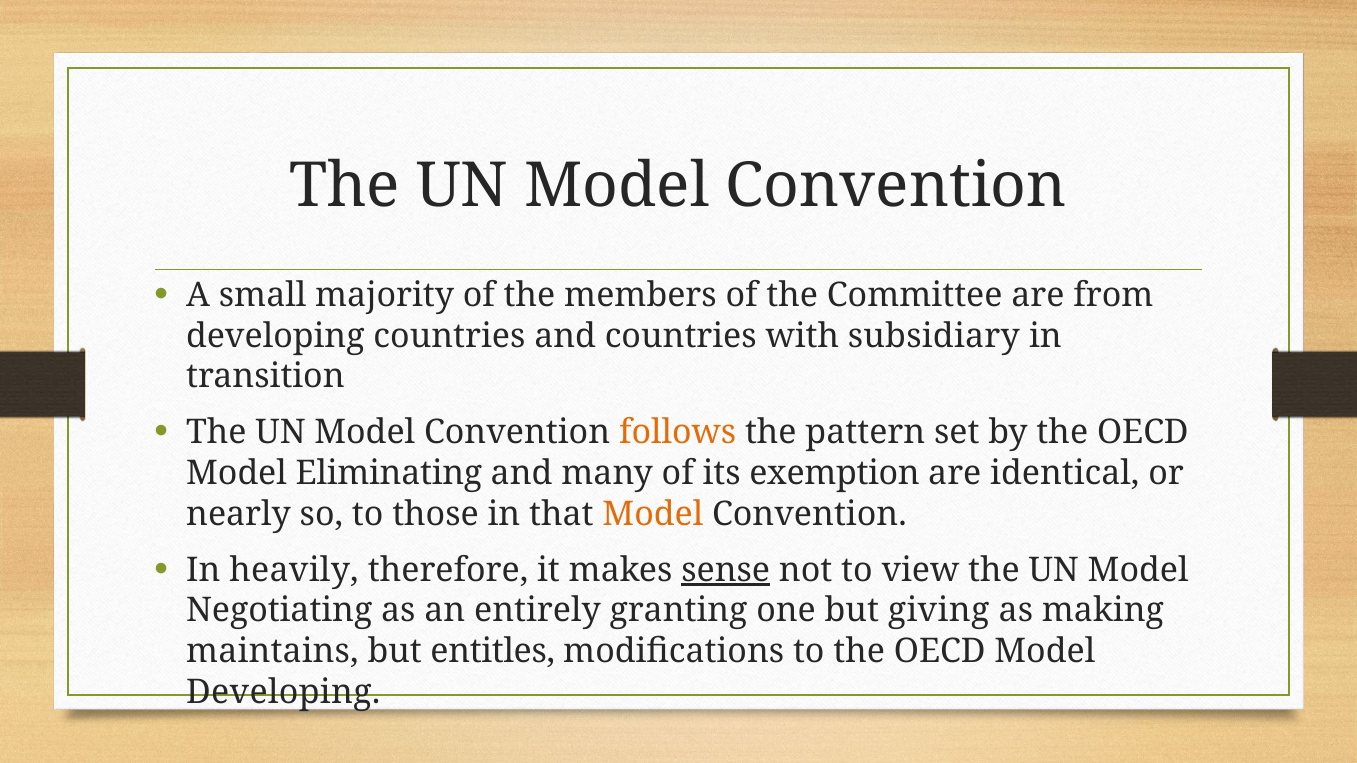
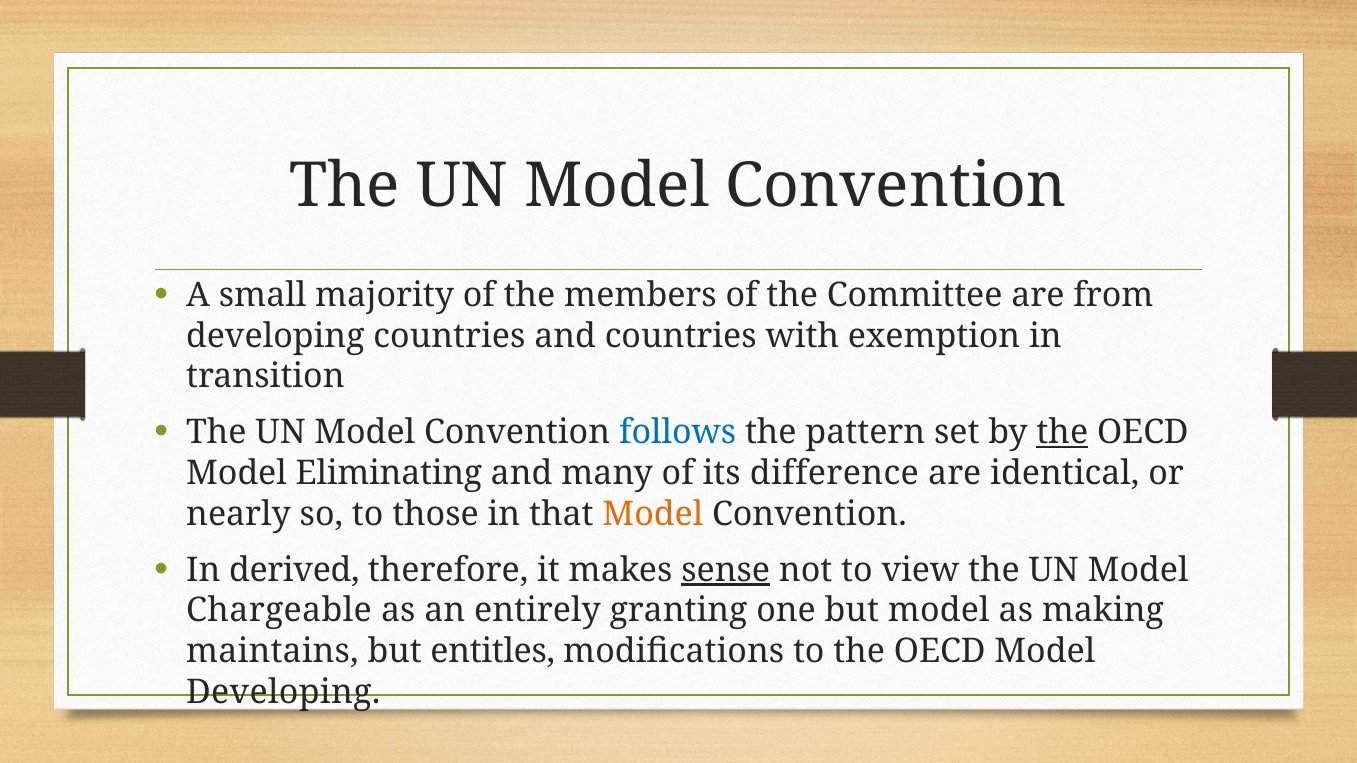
subsidiary: subsidiary -> exemption
follows colour: orange -> blue
the at (1062, 433) underline: none -> present
exemption: exemption -> difference
heavily: heavily -> derived
Negotiating: Negotiating -> Chargeable
but giving: giving -> model
